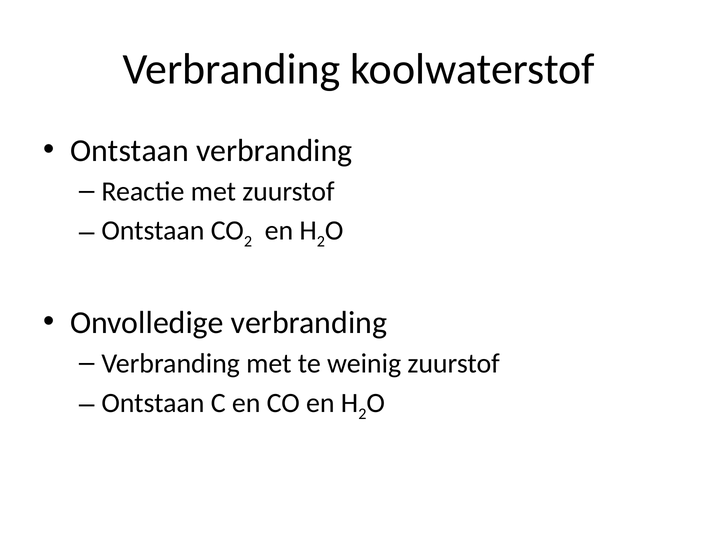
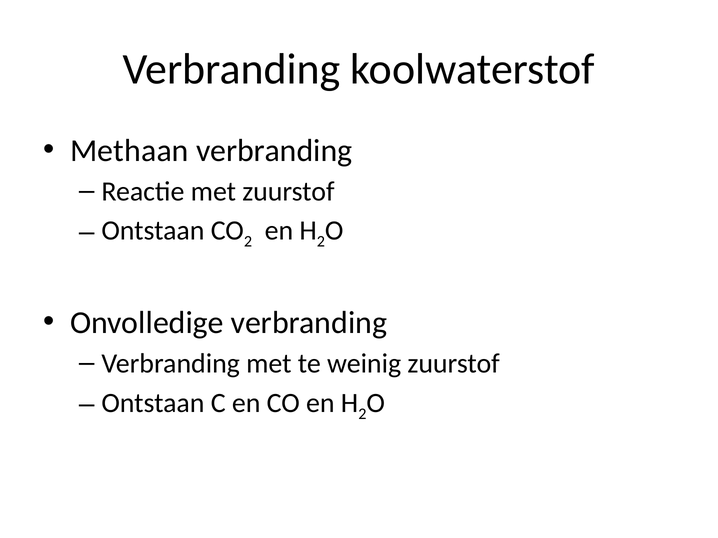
Ontstaan at (129, 151): Ontstaan -> Methaan
